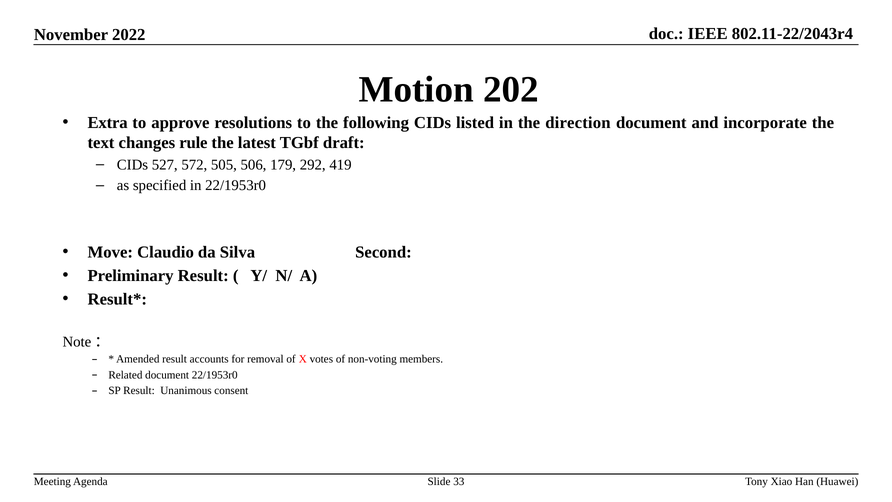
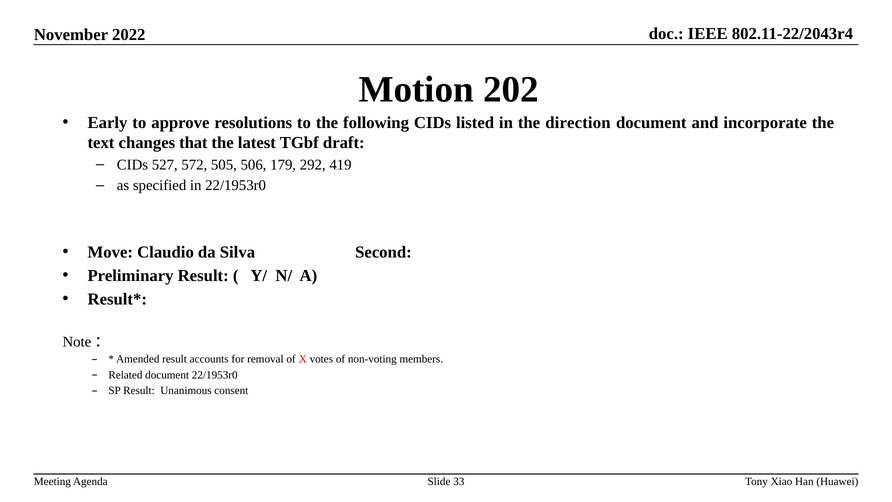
Extra: Extra -> Early
rule: rule -> that
